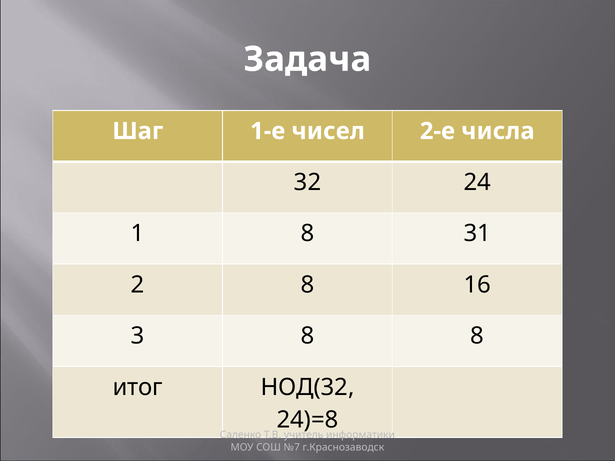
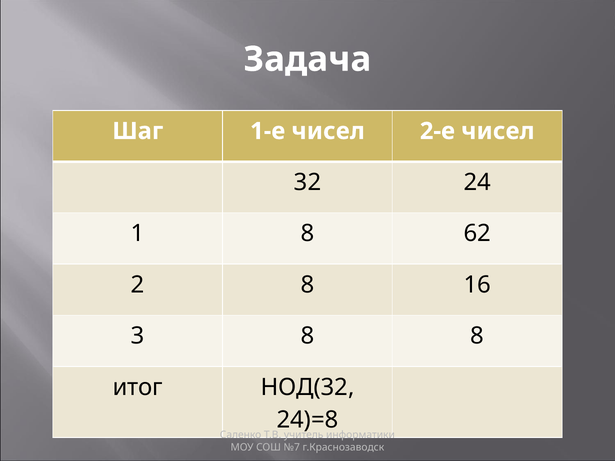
2-е числа: числа -> чисел
31: 31 -> 62
